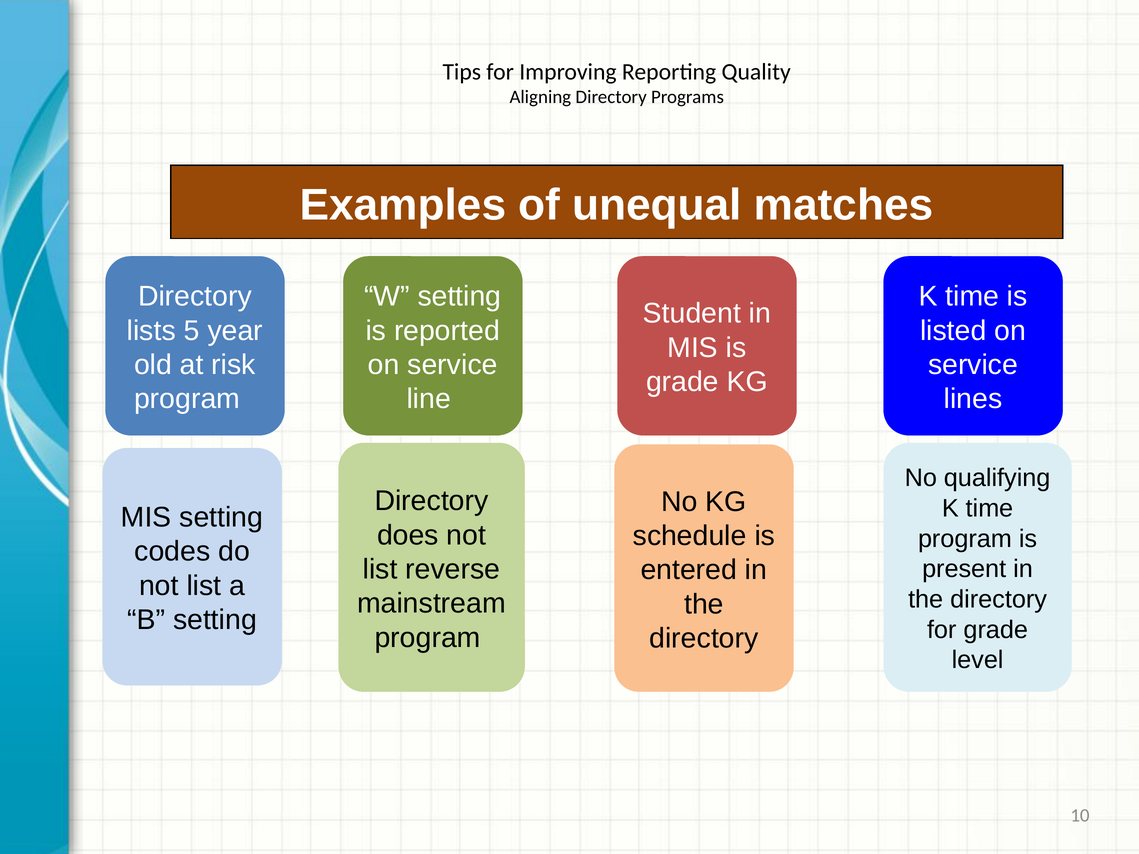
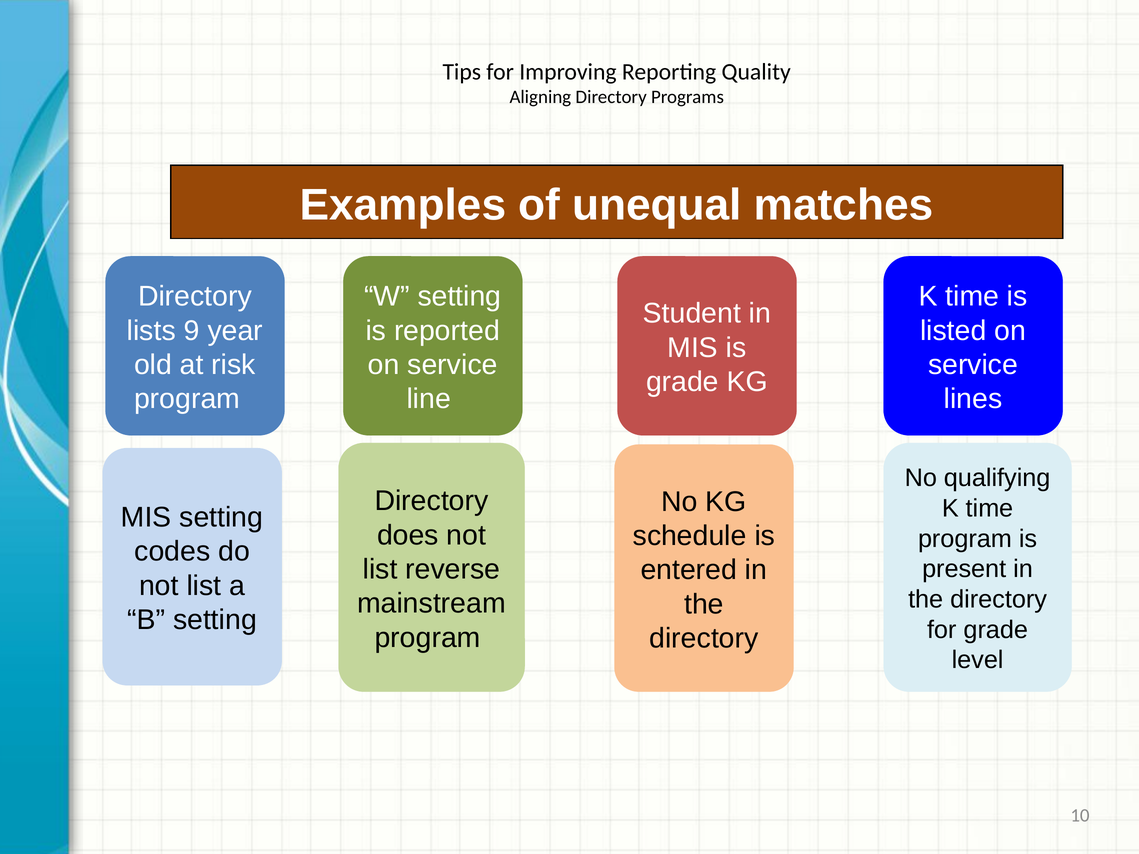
5: 5 -> 9
